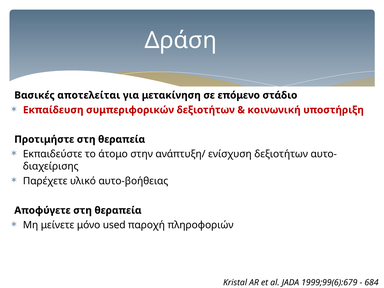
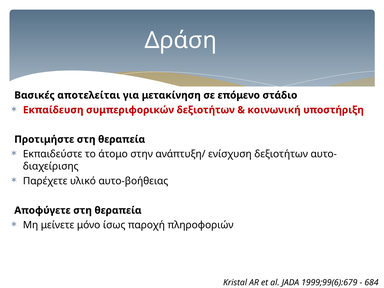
used: used -> ίσως
